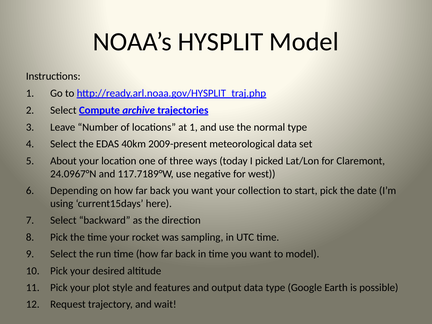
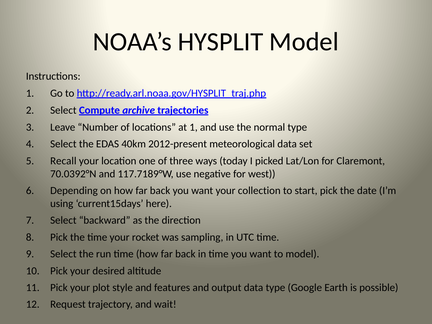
2009-present: 2009-present -> 2012-present
About: About -> Recall
24.0967°N: 24.0967°N -> 70.0392°N
